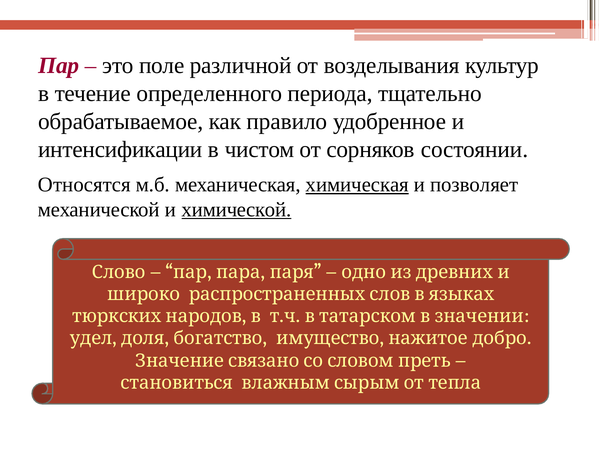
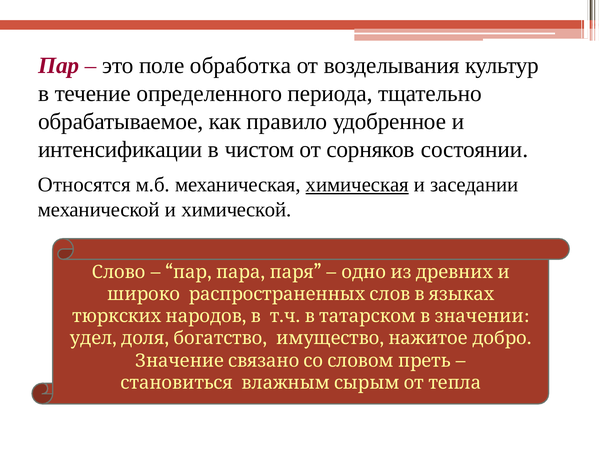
различной: различной -> обработка
позволяет: позволяет -> заседании
химической underline: present -> none
